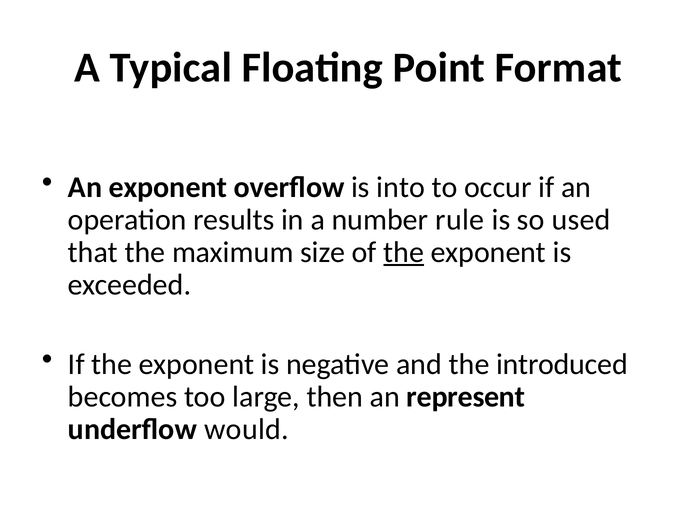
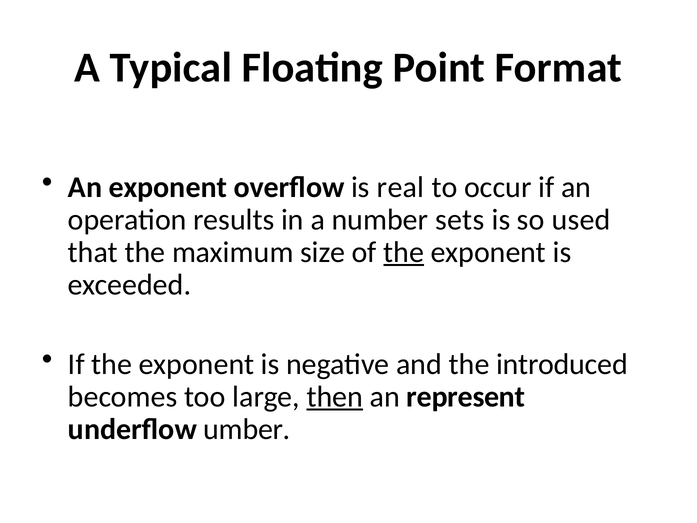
into: into -> real
rule: rule -> sets
then underline: none -> present
would: would -> umber
